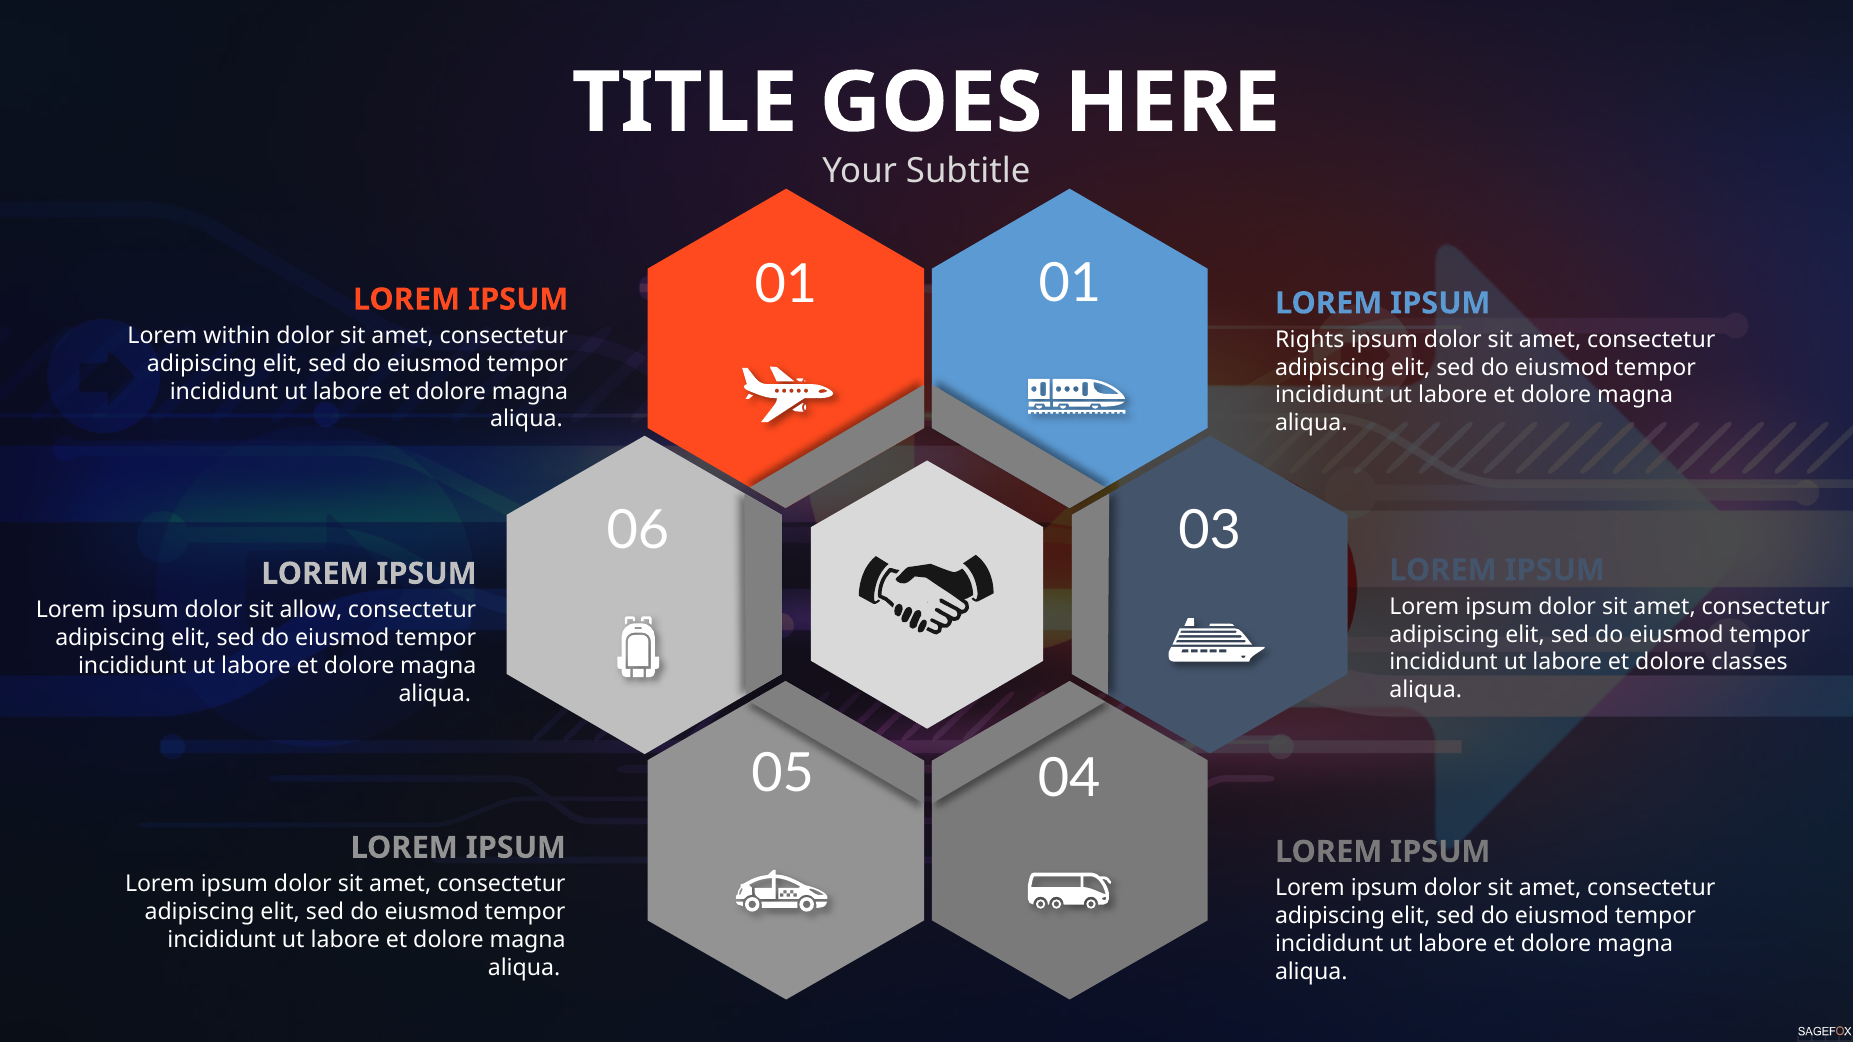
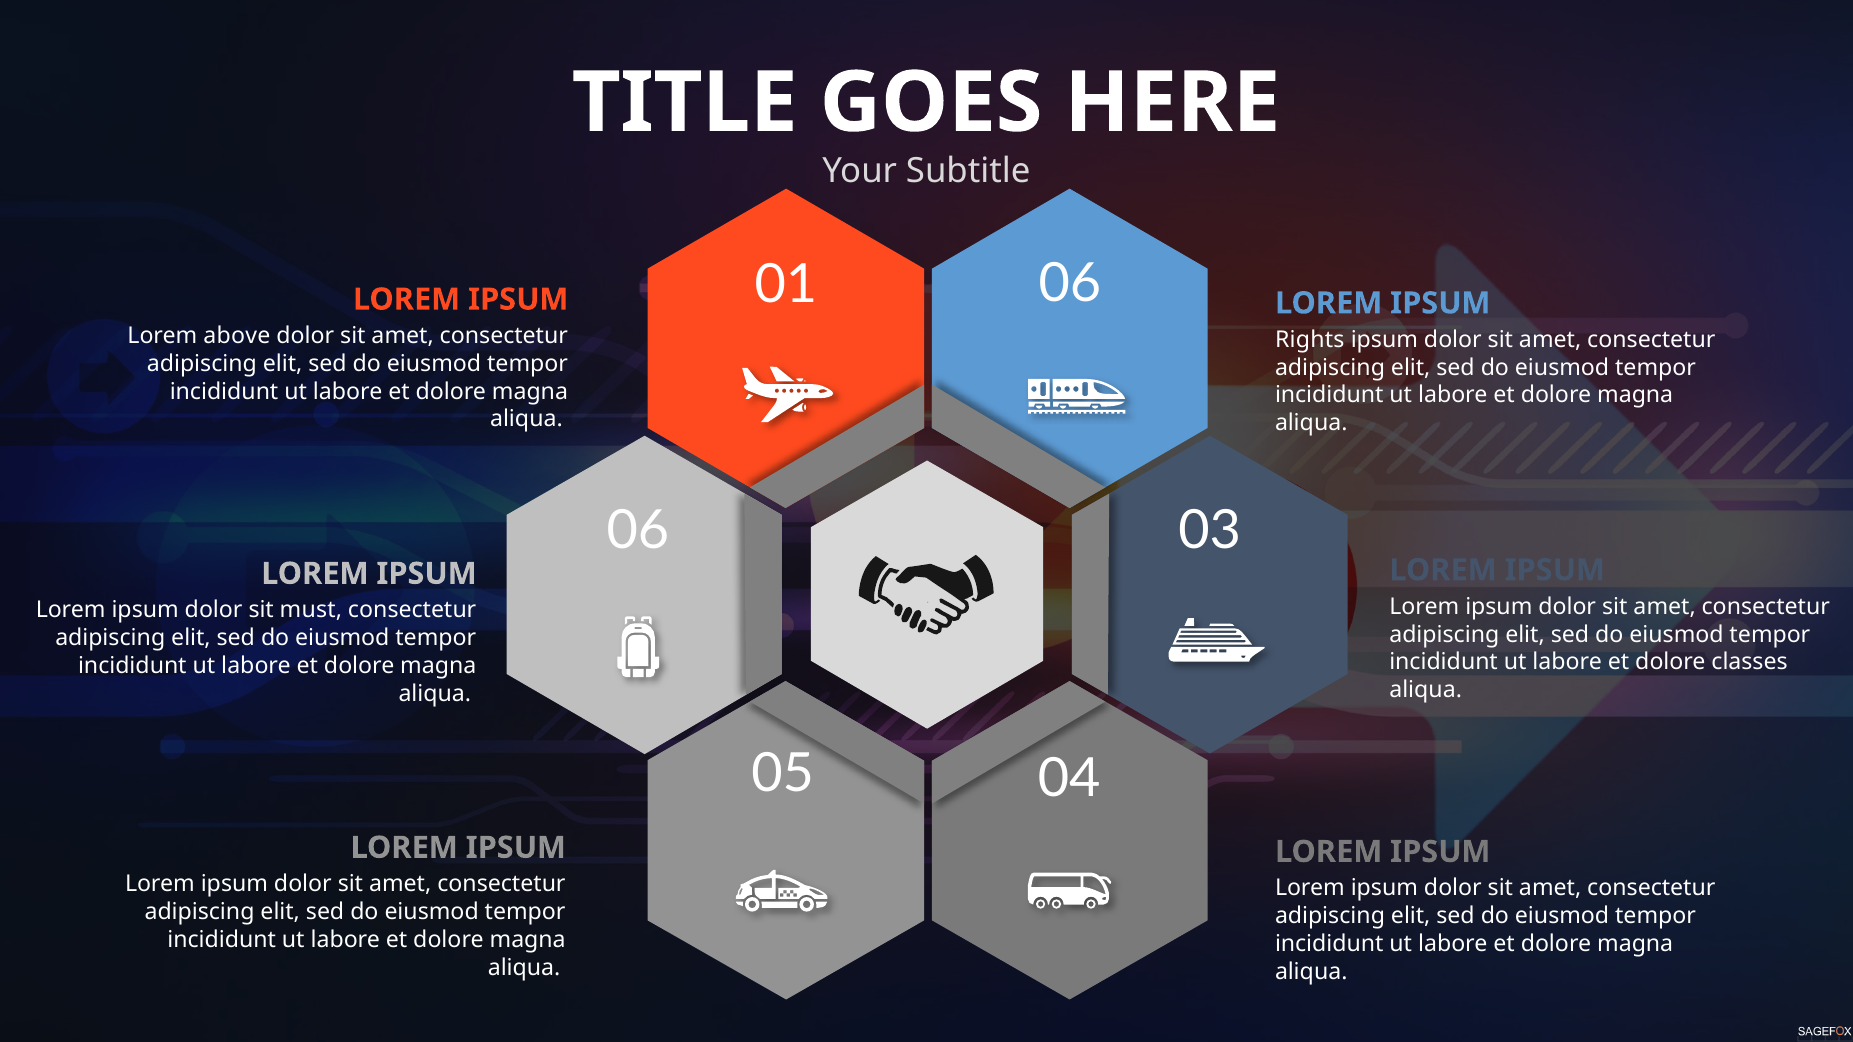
01 01: 01 -> 06
within: within -> above
allow: allow -> must
